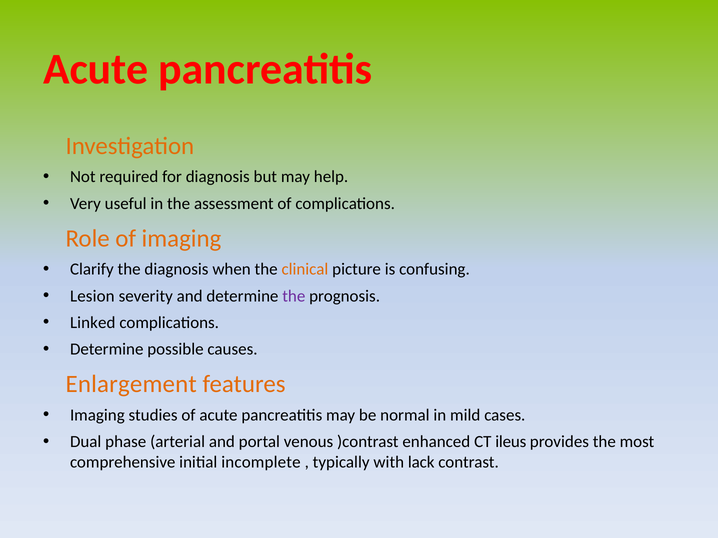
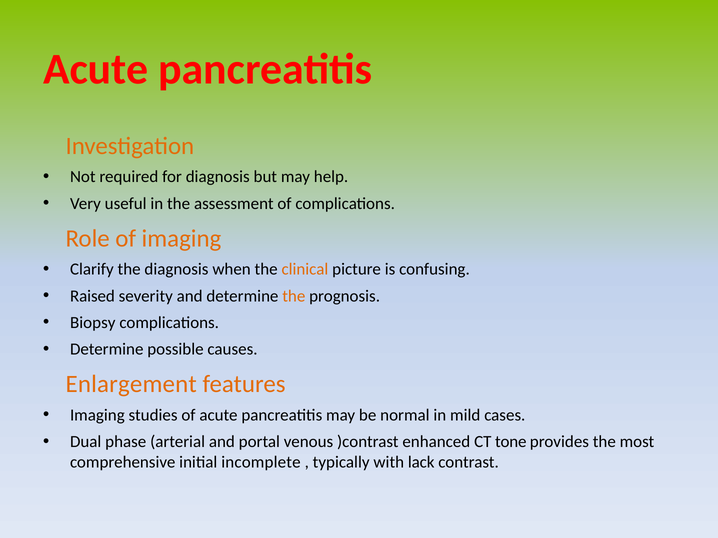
Lesion: Lesion -> Raised
the at (294, 296) colour: purple -> orange
Linked: Linked -> Biopsy
ileus: ileus -> tone
